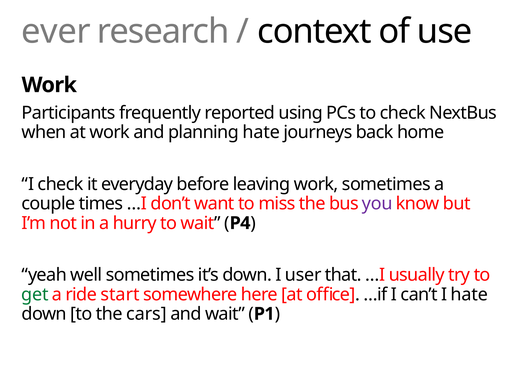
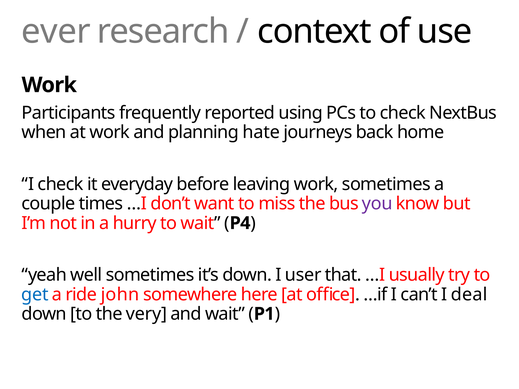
get colour: green -> blue
start: start -> john
I hate: hate -> deal
cars: cars -> very
